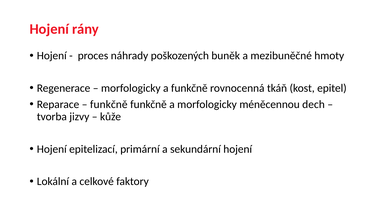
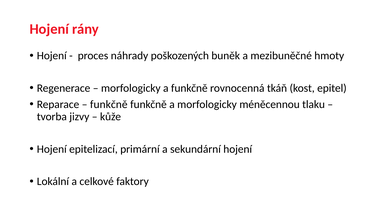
dech: dech -> tlaku
